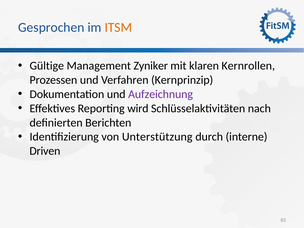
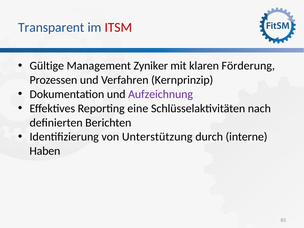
Gesprochen: Gesprochen -> Transparent
ITSM colour: orange -> red
Kernrollen: Kernrollen -> Förderung
wird: wird -> eine
Driven: Driven -> Haben
